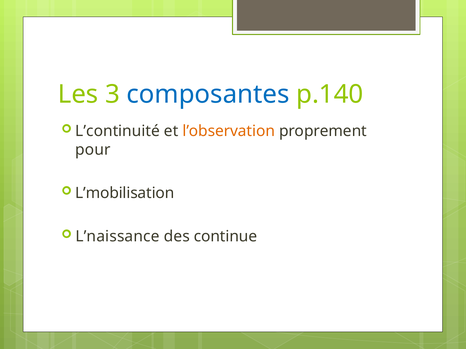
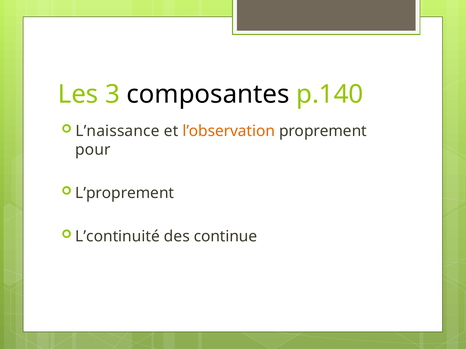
composantes colour: blue -> black
L’continuité: L’continuité -> L’naissance
L’mobilisation: L’mobilisation -> L’proprement
L’naissance: L’naissance -> L’continuité
